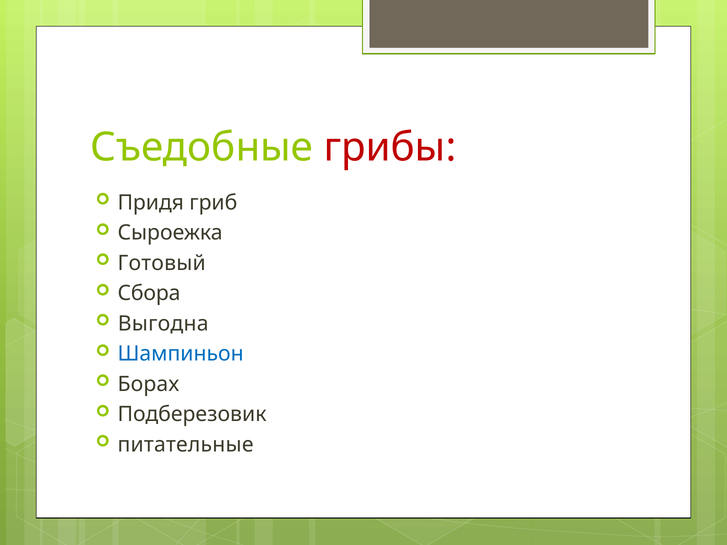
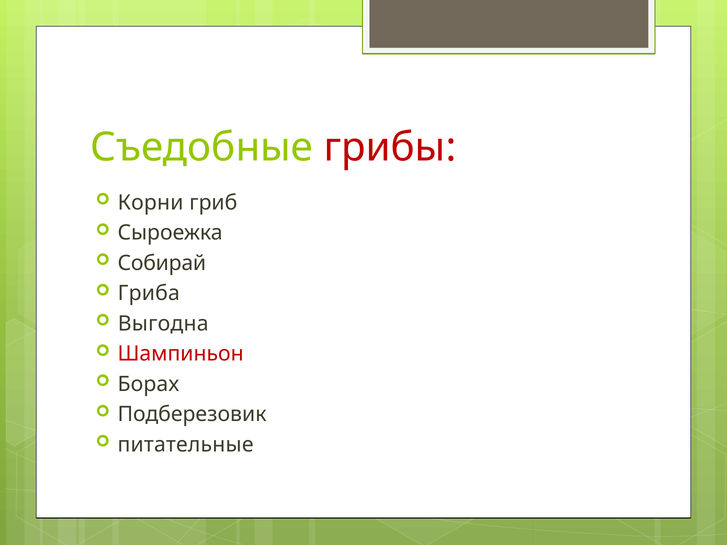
Придя: Придя -> Корни
Готовый: Готовый -> Собирай
Сбора: Сбора -> Гриба
Шампиньон colour: blue -> red
